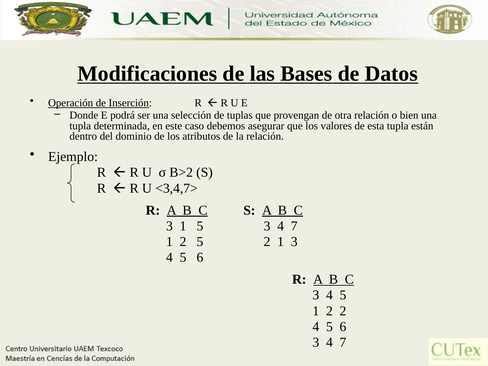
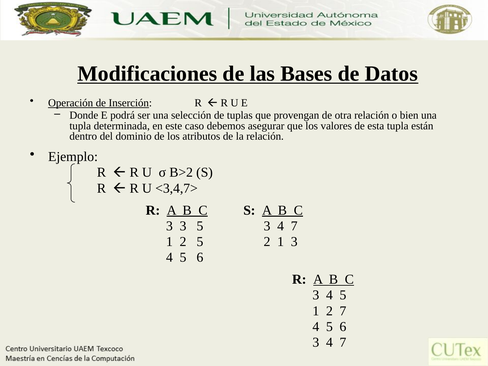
3 1: 1 -> 3
2 2: 2 -> 7
